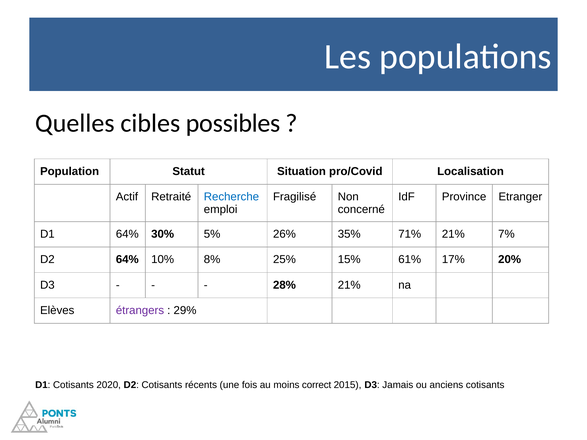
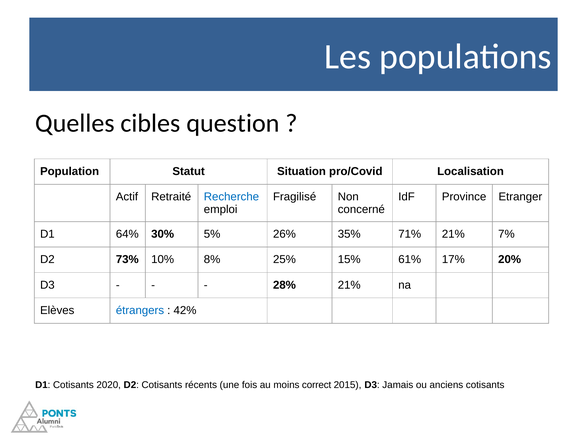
possibles: possibles -> question
D2 64%: 64% -> 73%
étrangers colour: purple -> blue
29%: 29% -> 42%
